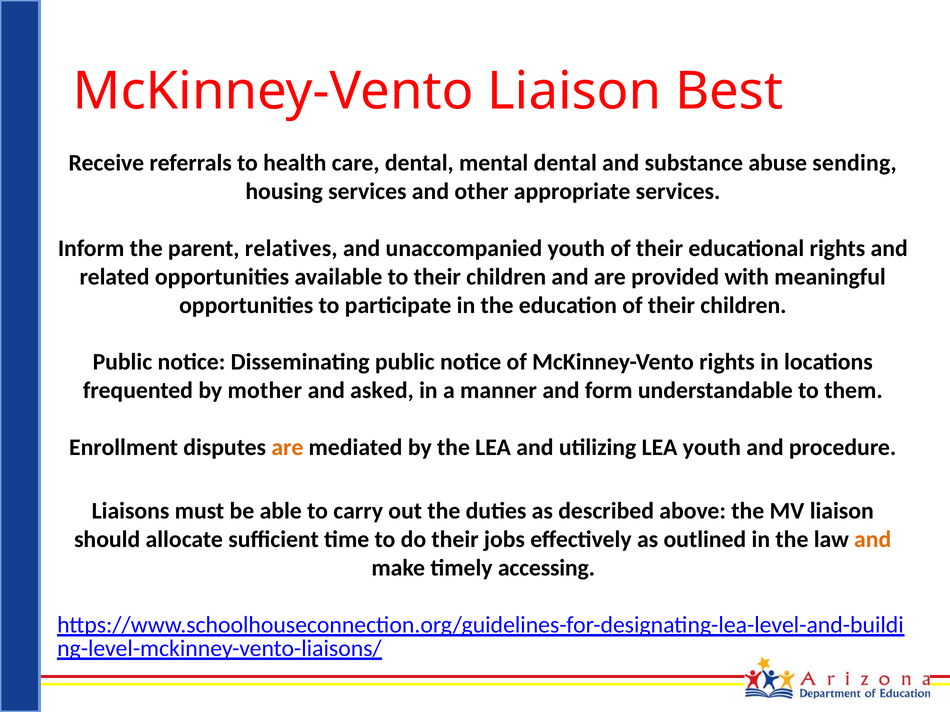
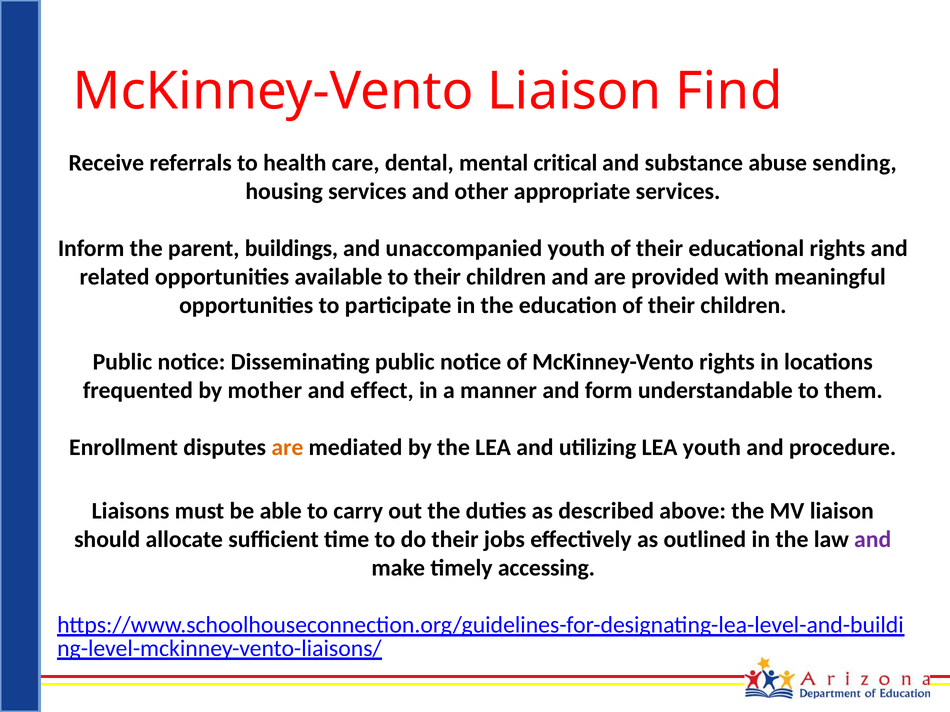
Best: Best -> Find
mental dental: dental -> critical
relatives: relatives -> buildings
asked: asked -> effect
and at (873, 540) colour: orange -> purple
